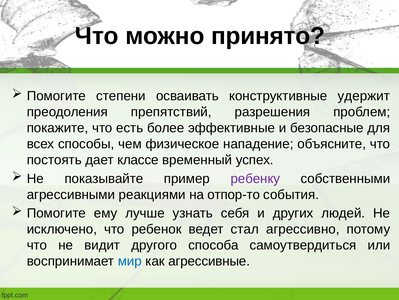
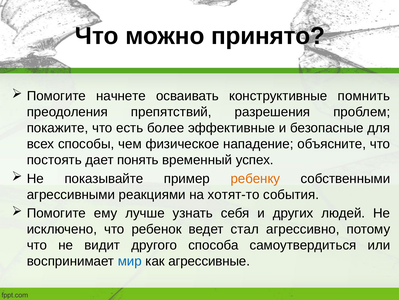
степени: степени -> начнете
удержит: удержит -> помнить
классе: классе -> понять
ребенку colour: purple -> orange
отпор-то: отпор-то -> хотят-то
